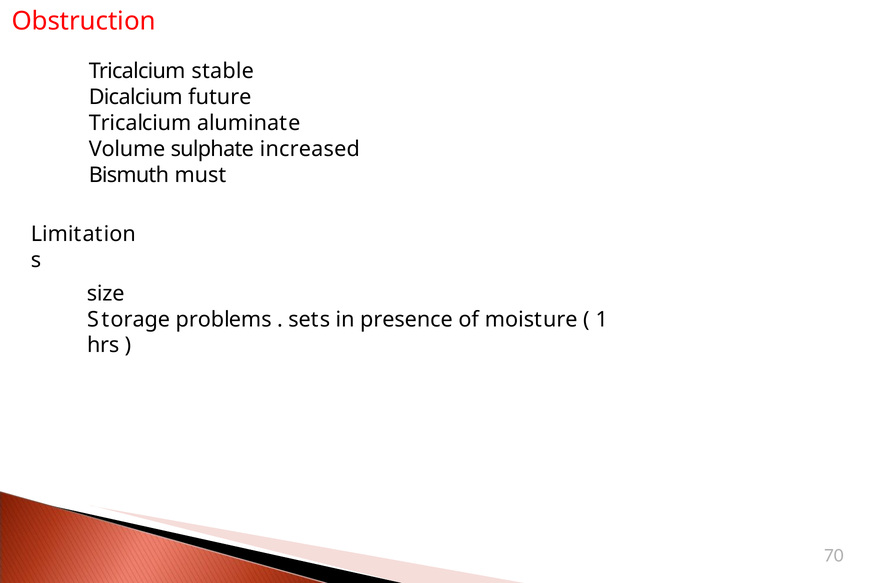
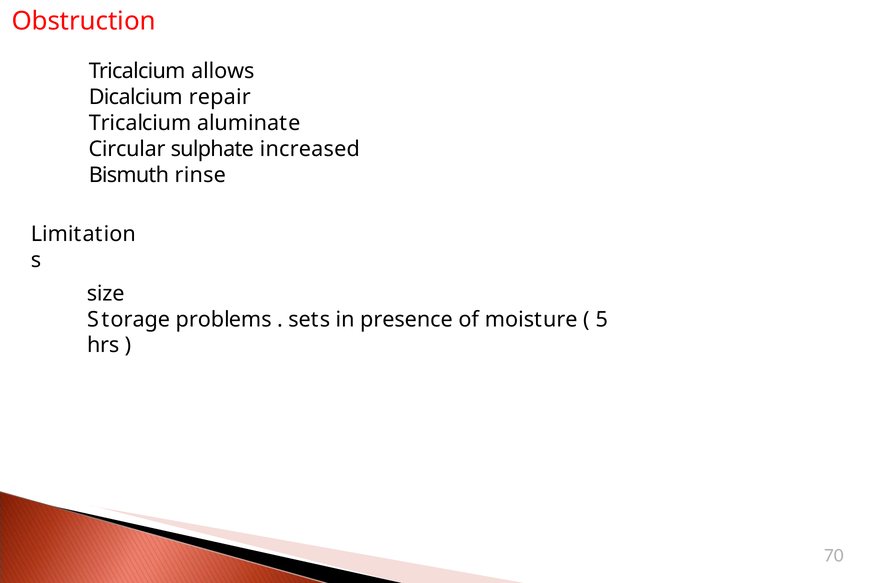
stable: stable -> allows
future: future -> repair
Volume: Volume -> Circular
must: must -> rinse
1: 1 -> 5
